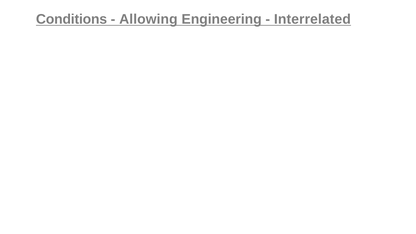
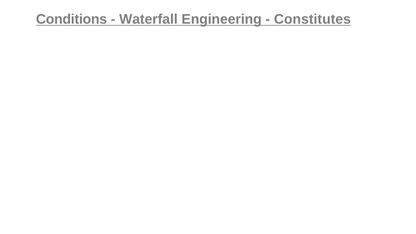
Allowing: Allowing -> Waterfall
Interrelated: Interrelated -> Constitutes
